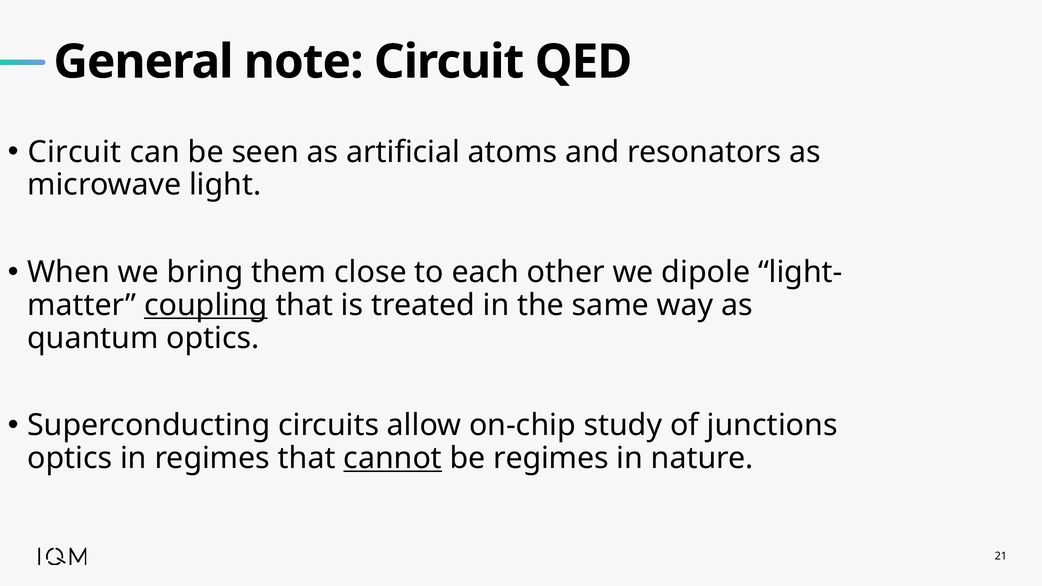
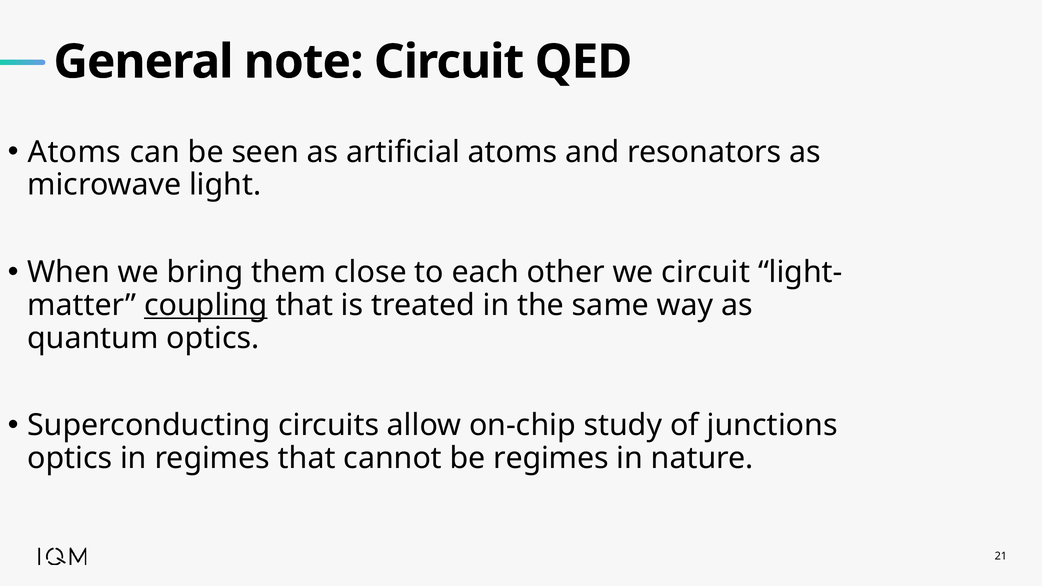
Circuit at (74, 152): Circuit -> Atoms
we dipole: dipole -> circuit
cannot underline: present -> none
